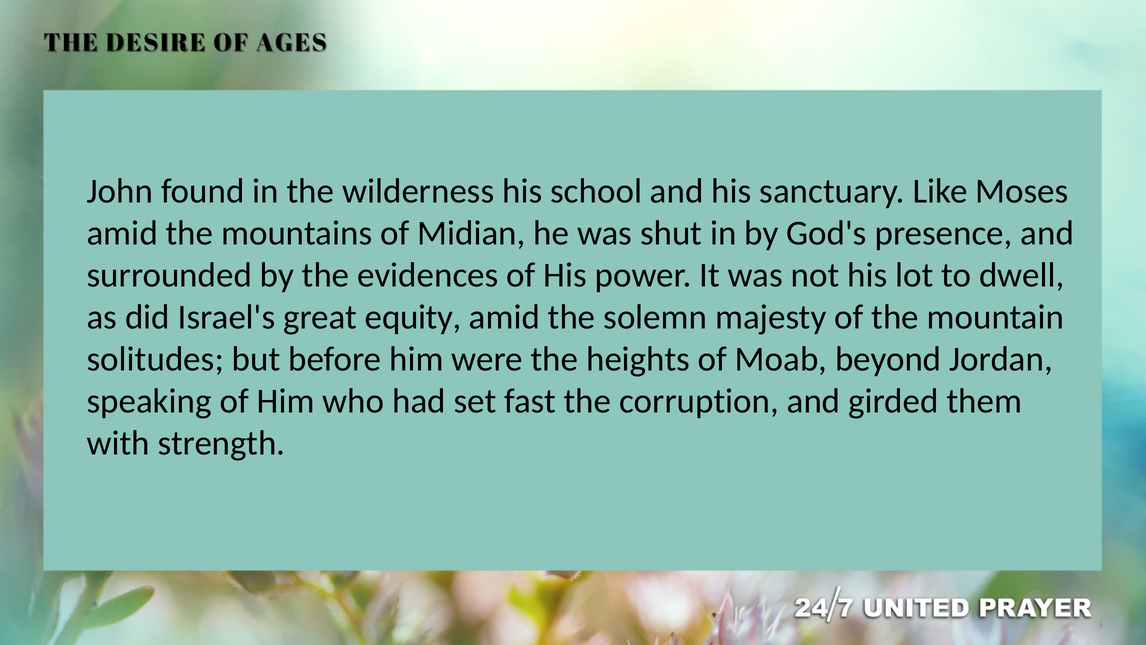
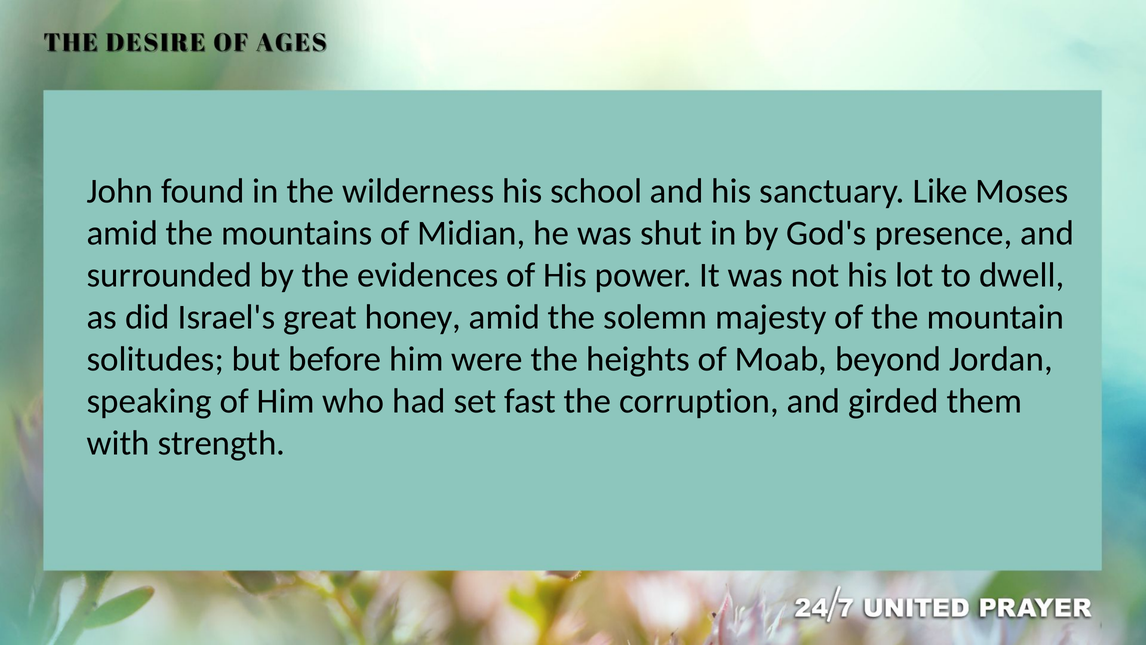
equity: equity -> honey
